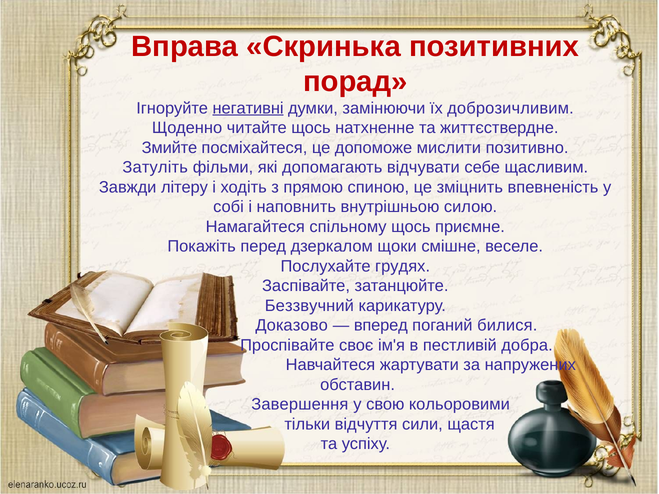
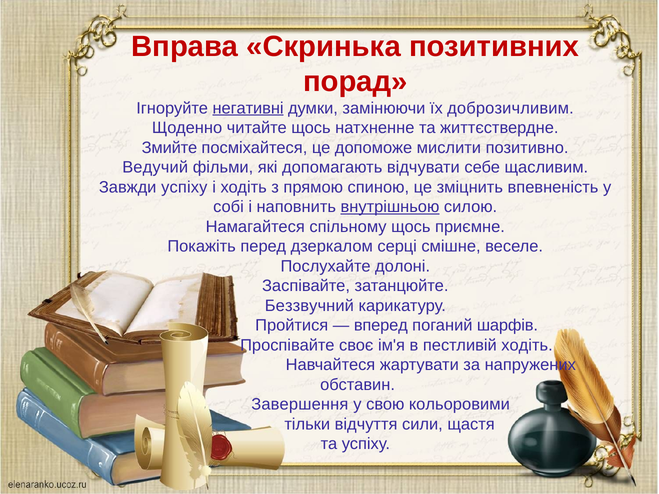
Затуліть: Затуліть -> Ведучий
Завжди літеру: літеру -> успіху
внутрішньою underline: none -> present
щоки: щоки -> серці
грудях: грудях -> долоні
Доказово: Доказово -> Пройтися
билися: билися -> шарфів
пестливій добра: добра -> ходіть
